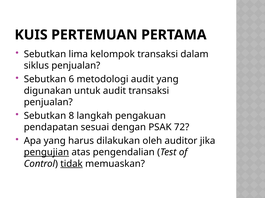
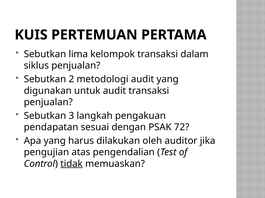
6: 6 -> 2
8: 8 -> 3
pengujian underline: present -> none
